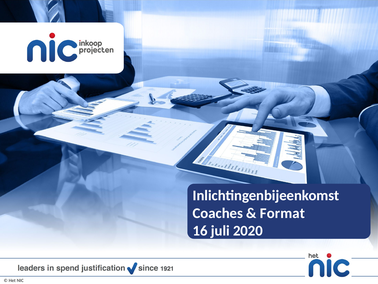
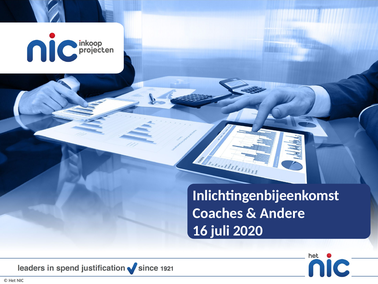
Format: Format -> Andere
